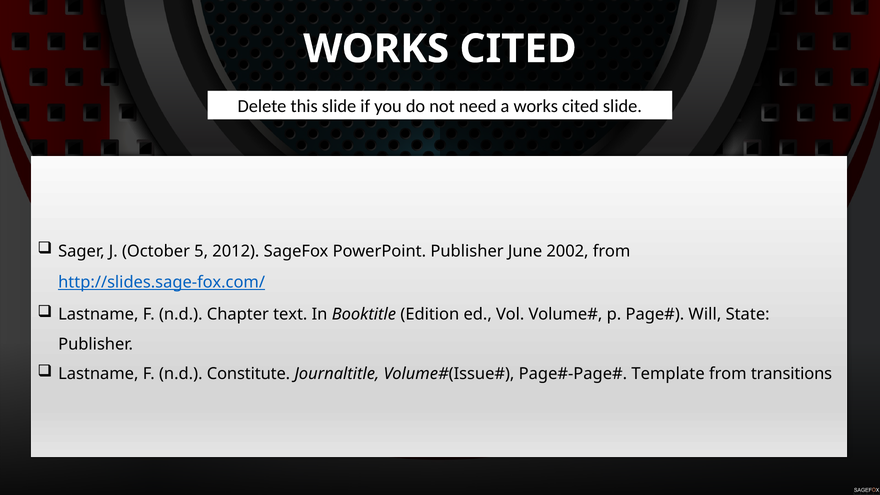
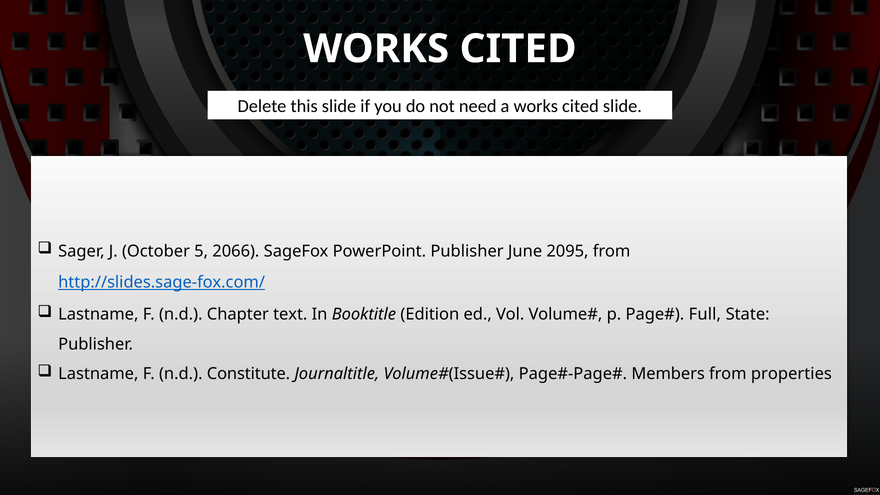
2012: 2012 -> 2066
2002: 2002 -> 2095
Will: Will -> Full
Template: Template -> Members
transitions: transitions -> properties
